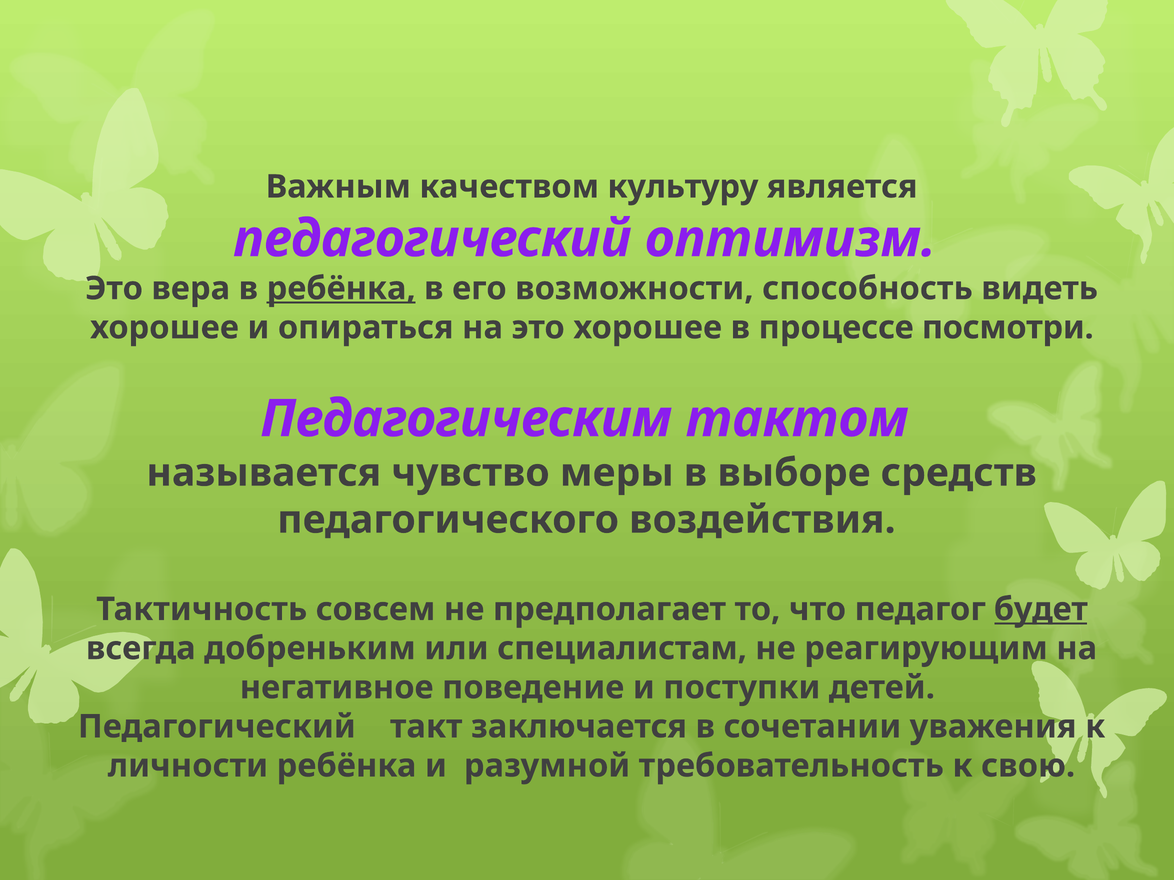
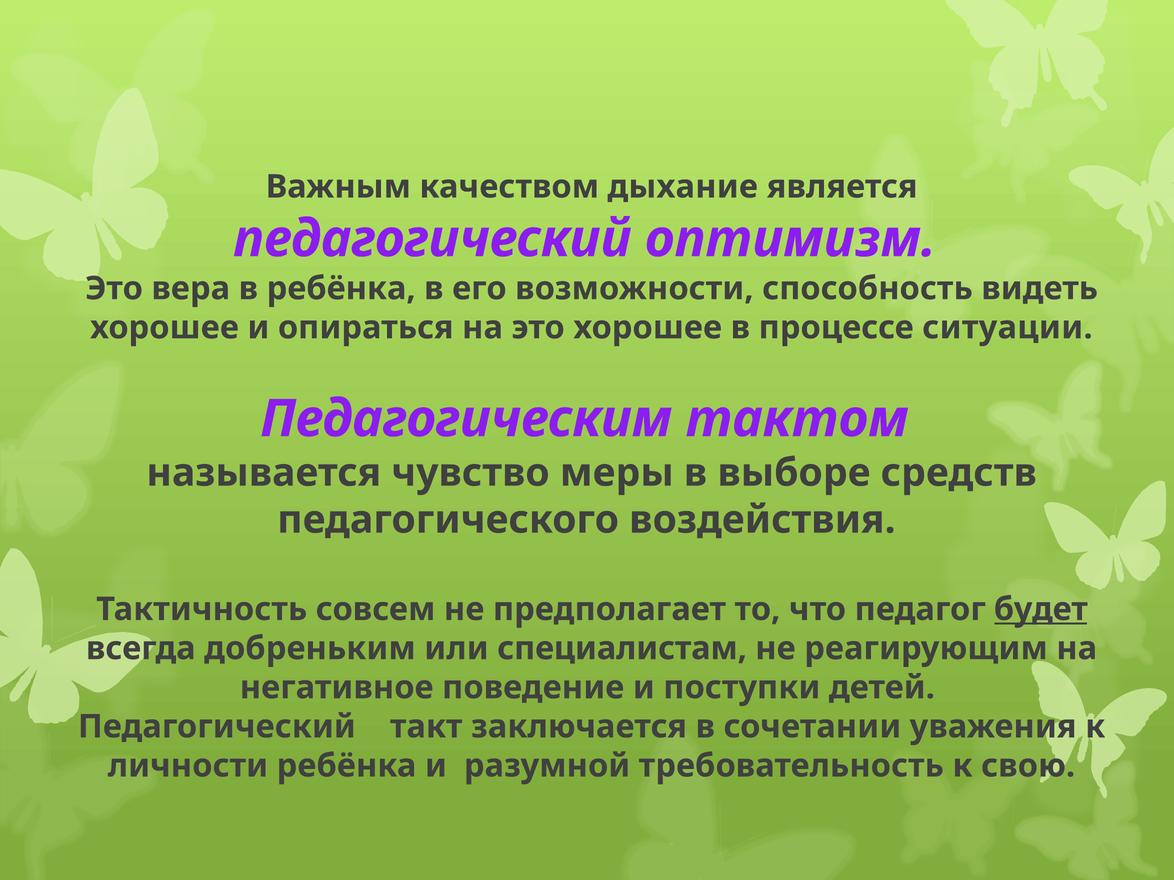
культуру: культуру -> дыхание
ребёнка at (341, 289) underline: present -> none
посмотри: посмотри -> ситуации
